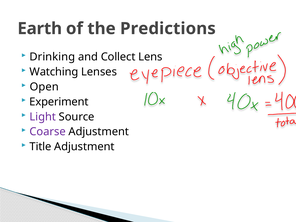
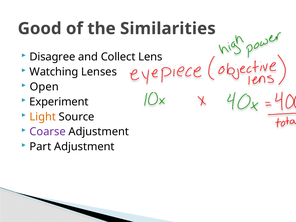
Earth: Earth -> Good
Predictions: Predictions -> Similarities
Drinking: Drinking -> Disagree
Light colour: purple -> orange
Title: Title -> Part
